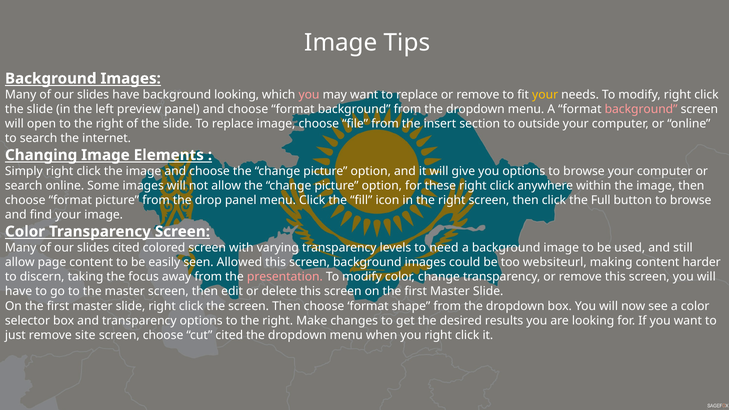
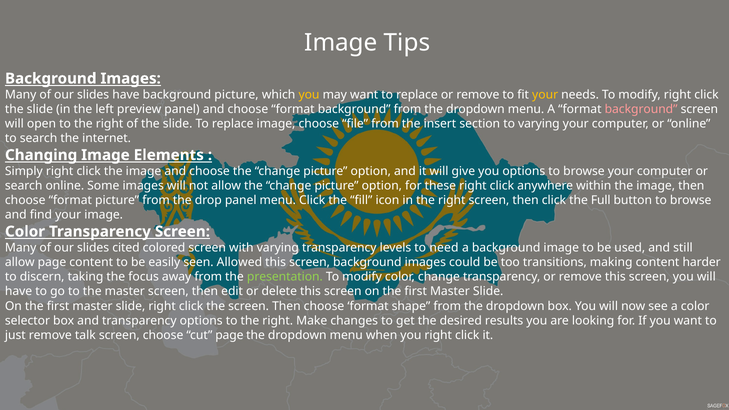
background looking: looking -> picture
you at (309, 95) colour: pink -> yellow
to outside: outside -> varying
websiteurl: websiteurl -> transitions
presentation colour: pink -> light green
site: site -> talk
cut cited: cited -> page
